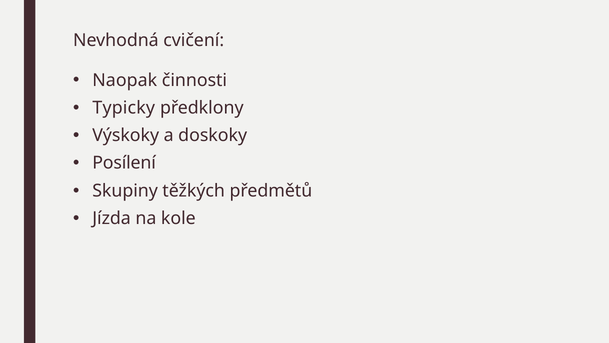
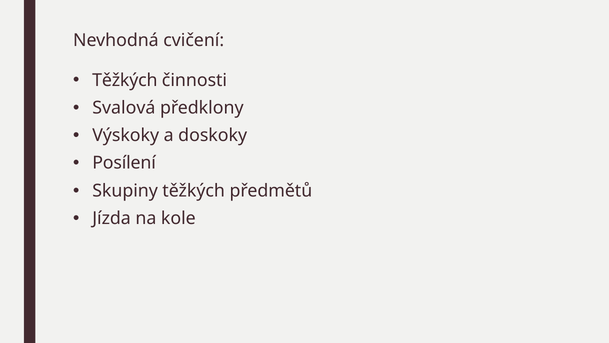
Naopak at (125, 80): Naopak -> Těžkých
Typicky: Typicky -> Svalová
